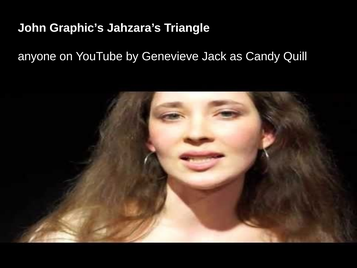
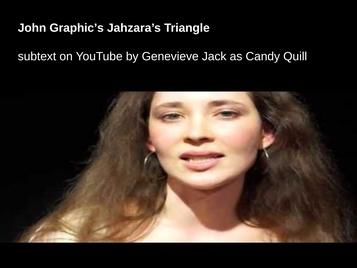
anyone: anyone -> subtext
